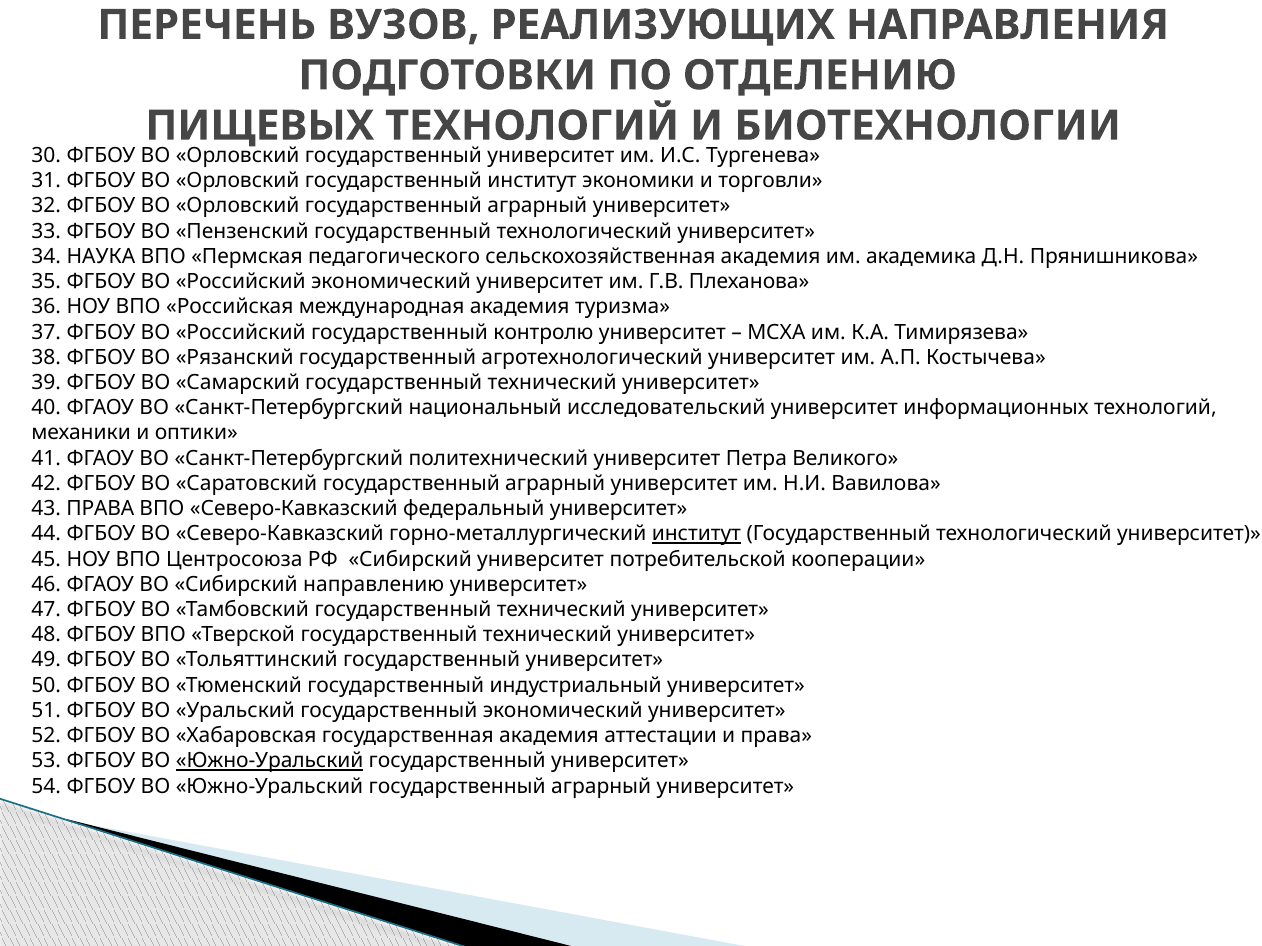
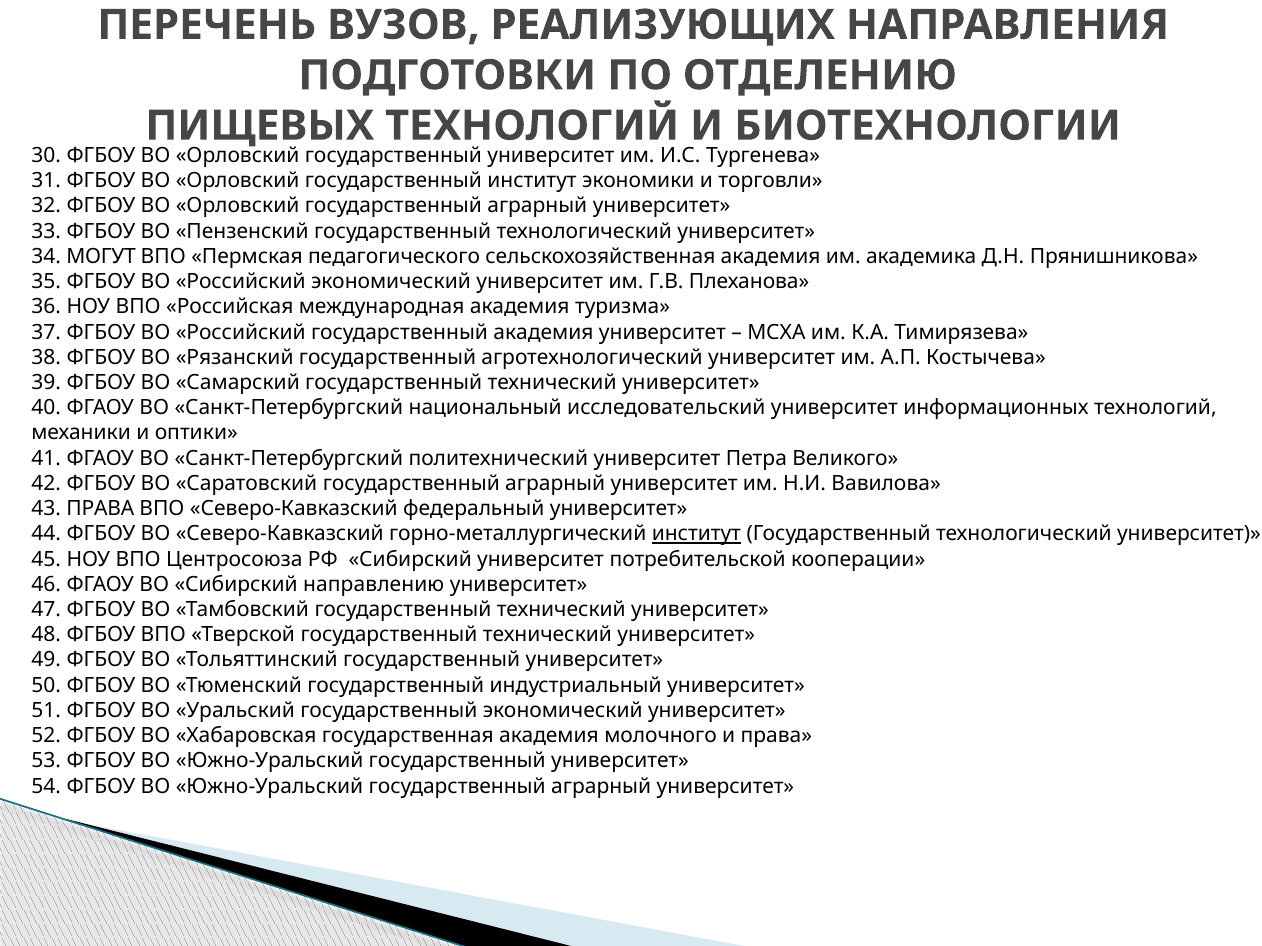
НАУКА: НАУКА -> МОГУТ
государственный контролю: контролю -> академия
аттестации: аттестации -> молочного
Южно-Уральский at (270, 761) underline: present -> none
